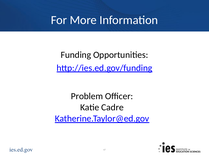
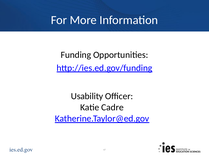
Problem: Problem -> Usability
